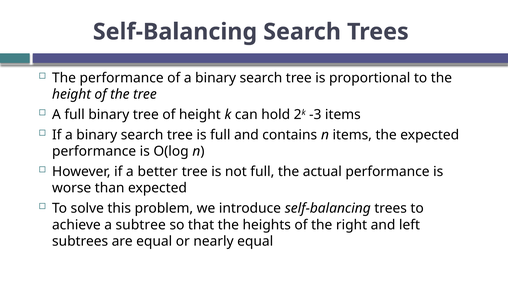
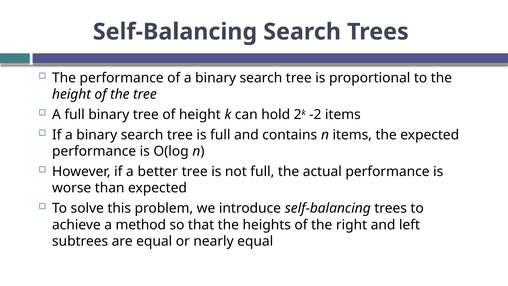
-3: -3 -> -2
subtree: subtree -> method
